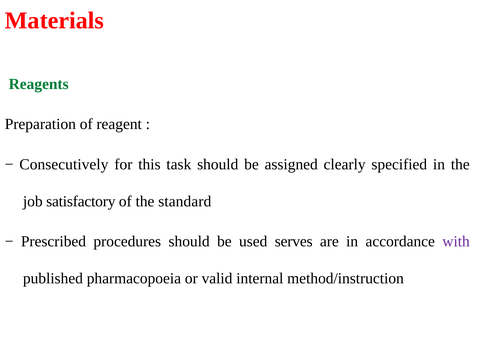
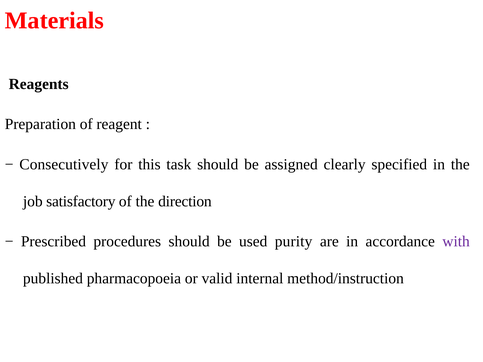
Reagents colour: green -> black
standard: standard -> direction
serves: serves -> purity
